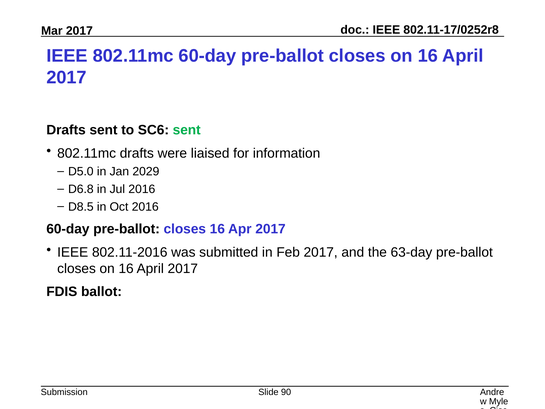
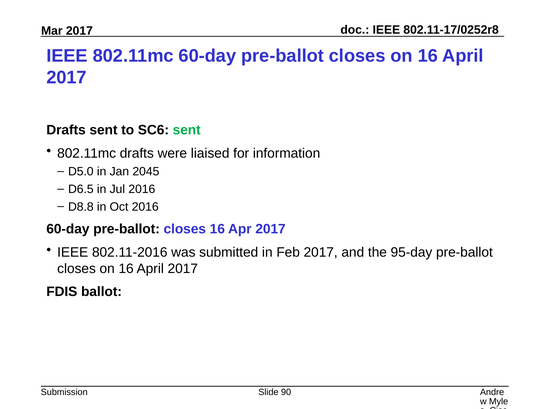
2029: 2029 -> 2045
D6.8: D6.8 -> D6.5
D8.5: D8.5 -> D8.8
63-day: 63-day -> 95-day
